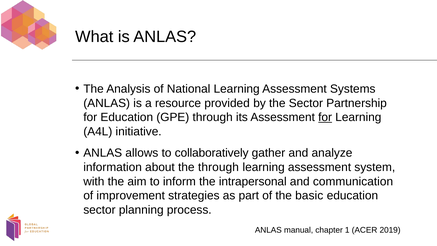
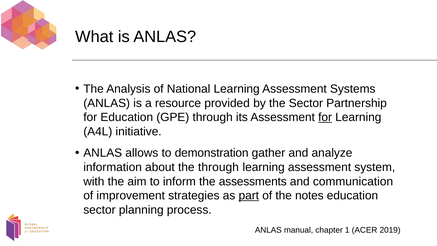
collaboratively: collaboratively -> demonstration
intrapersonal: intrapersonal -> assessments
part underline: none -> present
basic: basic -> notes
